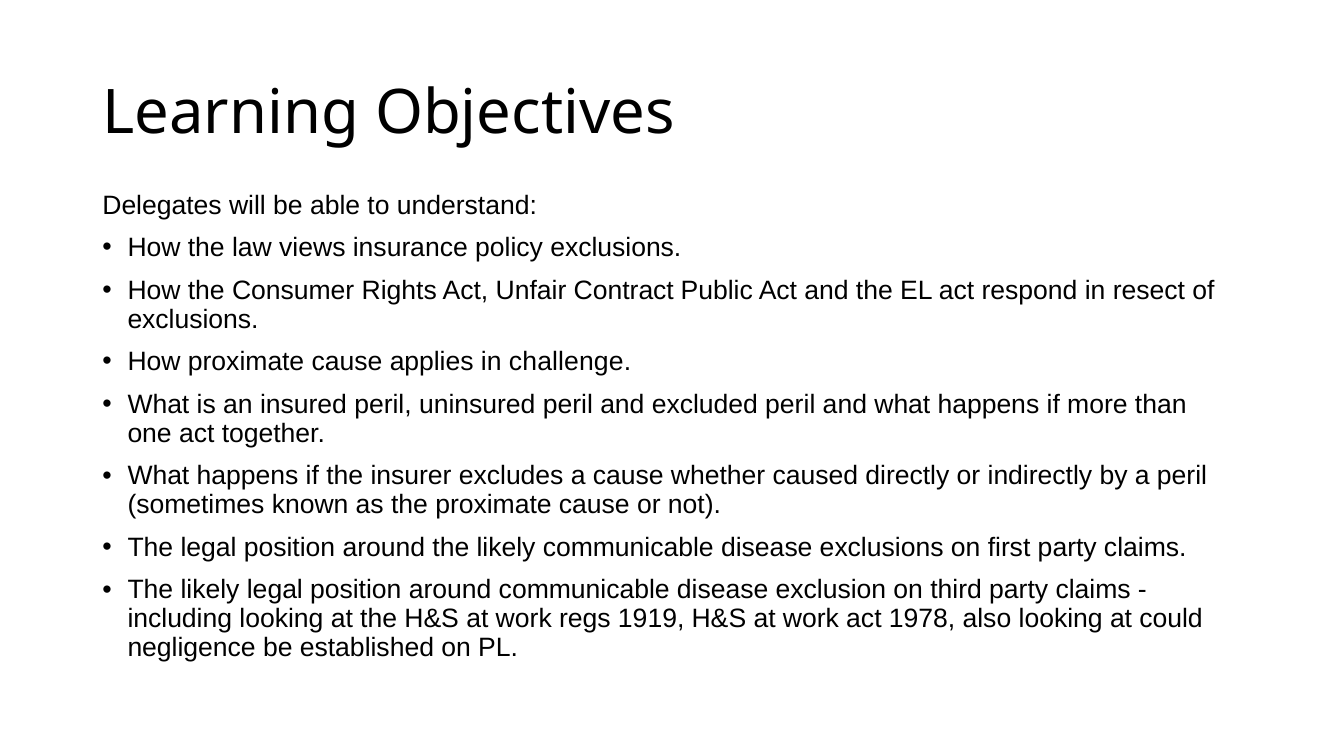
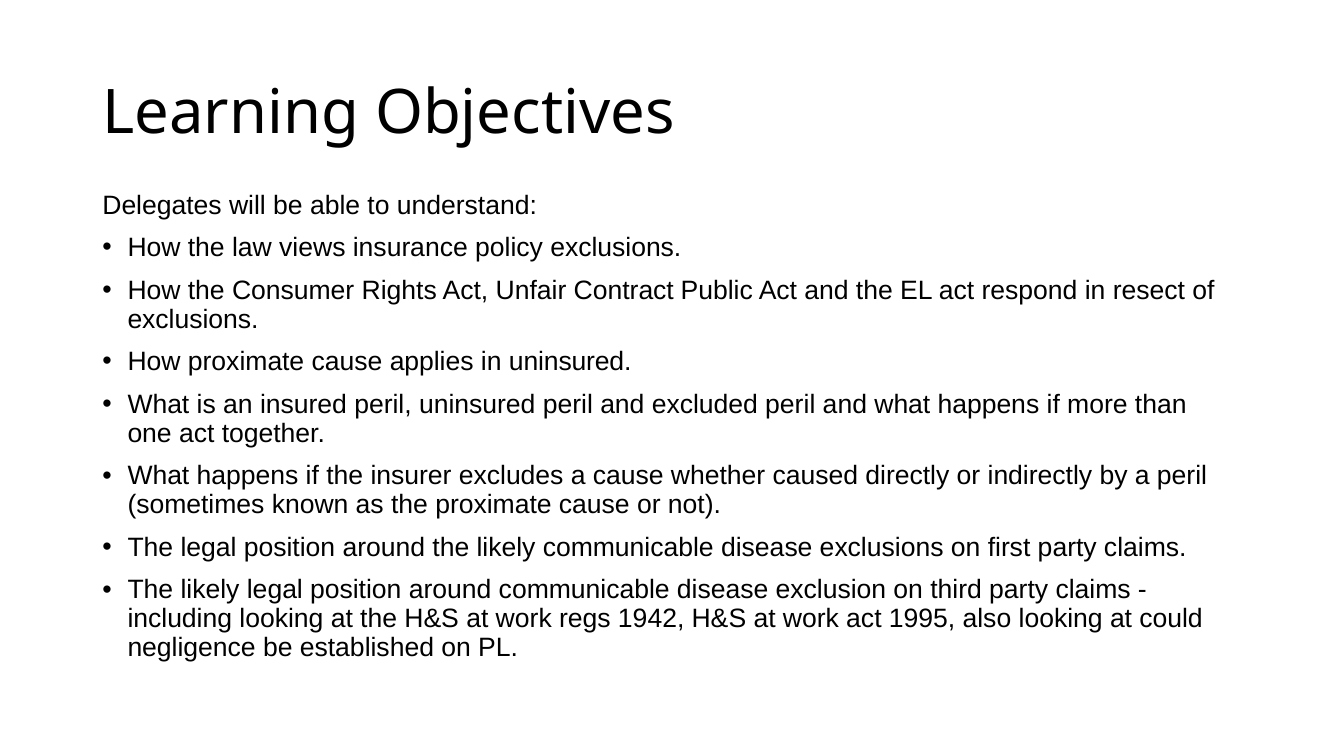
in challenge: challenge -> uninsured
1919: 1919 -> 1942
1978: 1978 -> 1995
